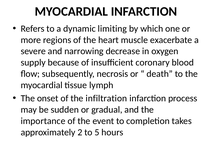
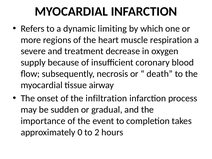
exacerbate: exacerbate -> respiration
narrowing: narrowing -> treatment
lymph: lymph -> airway
2: 2 -> 0
5: 5 -> 2
